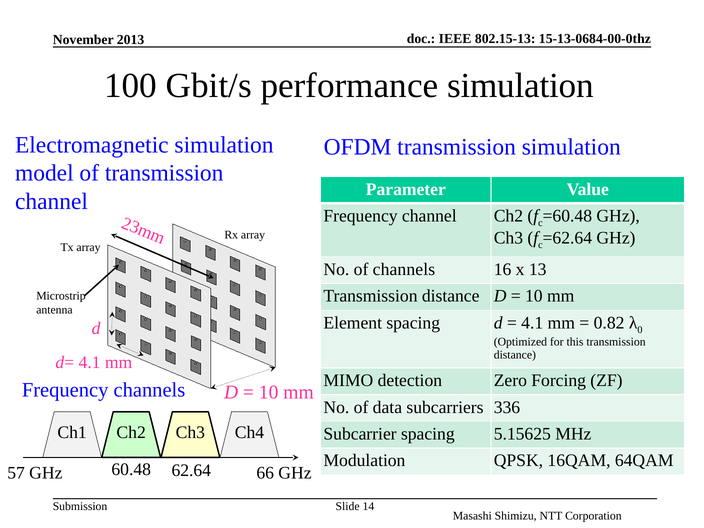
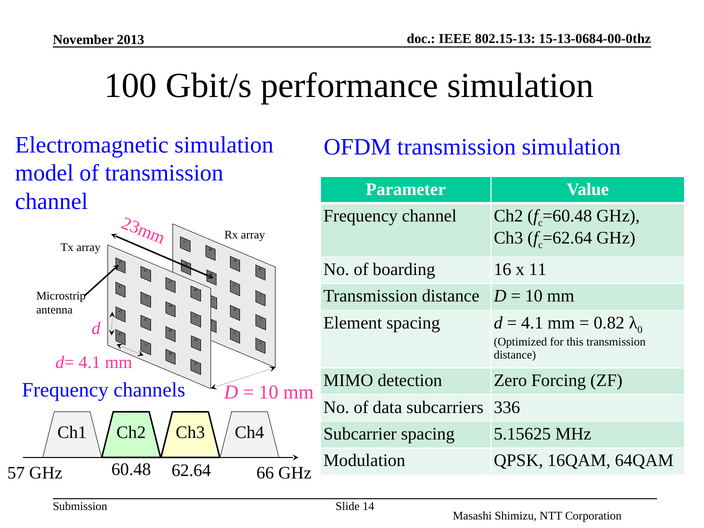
of channels: channels -> boarding
13: 13 -> 11
